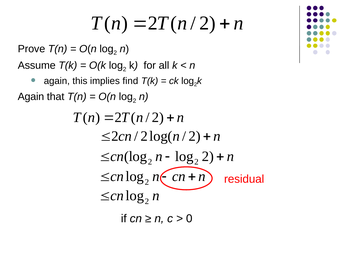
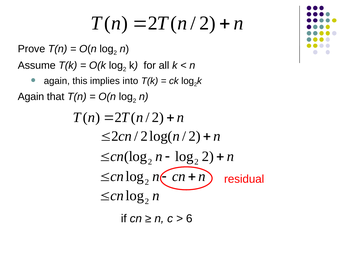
find: find -> into
0: 0 -> 6
